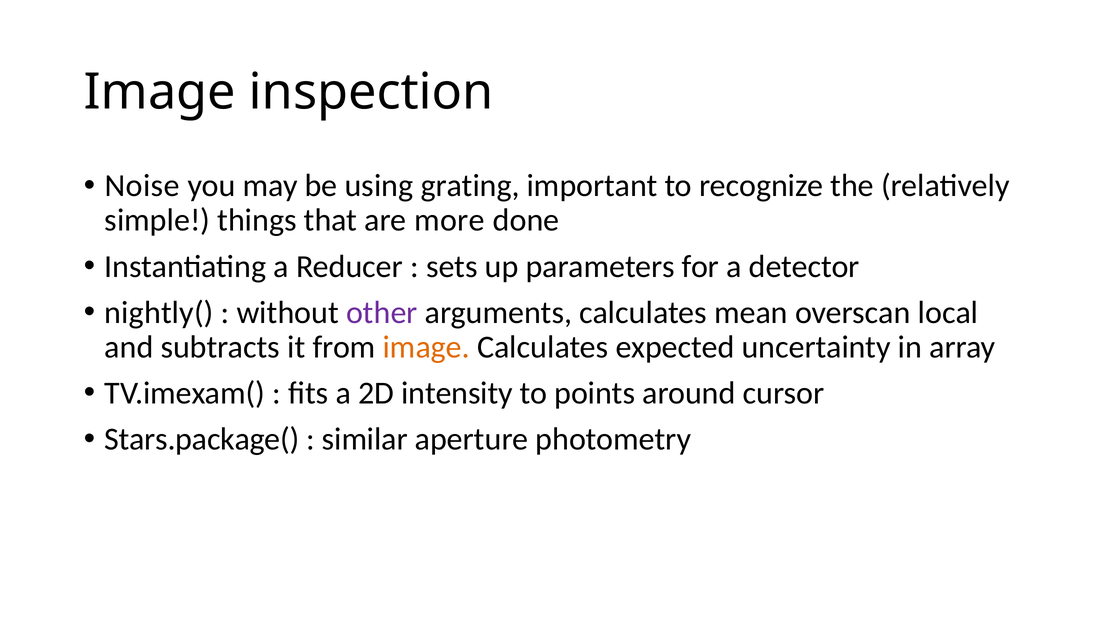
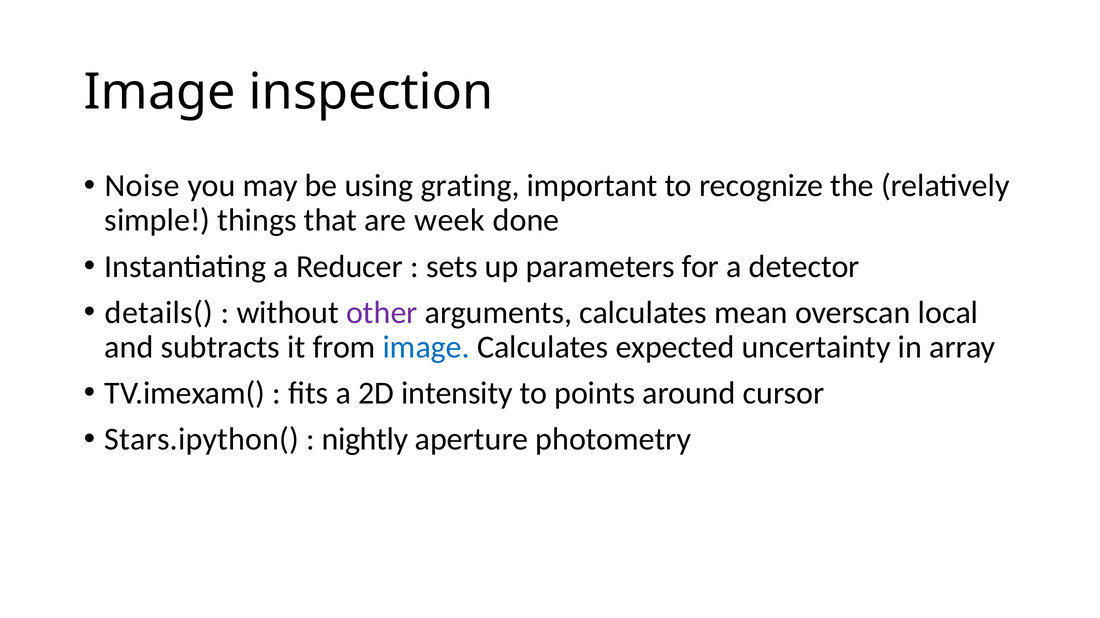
more: more -> week
nightly(: nightly( -> details(
image at (426, 348) colour: orange -> blue
Stars.package(: Stars.package( -> Stars.ipython(
similar: similar -> nightly
